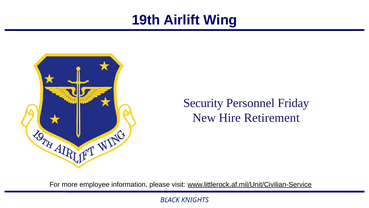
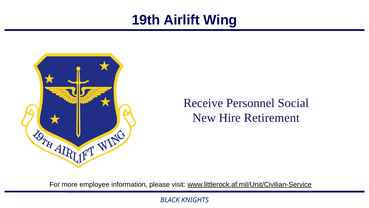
Security: Security -> Receive
Friday: Friday -> Social
